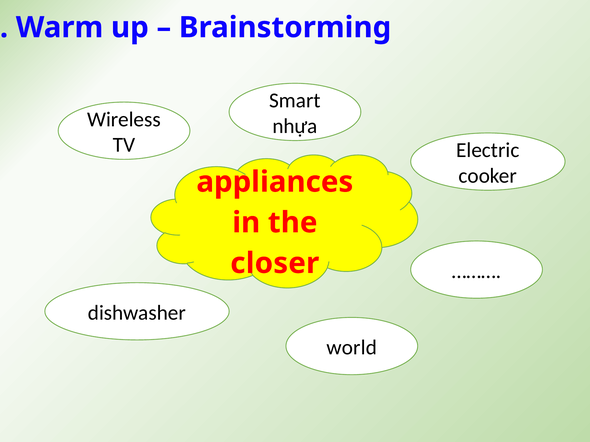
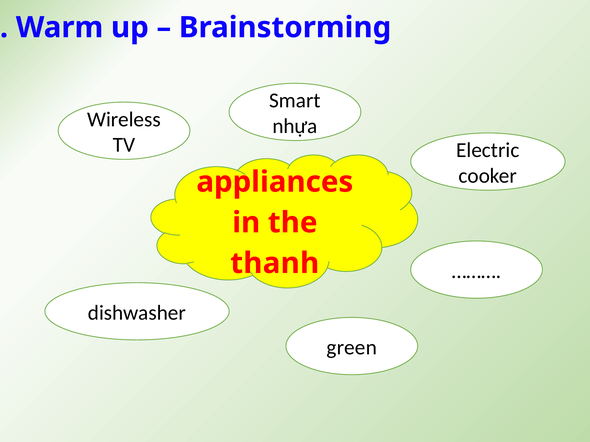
closer: closer -> thanh
world: world -> green
